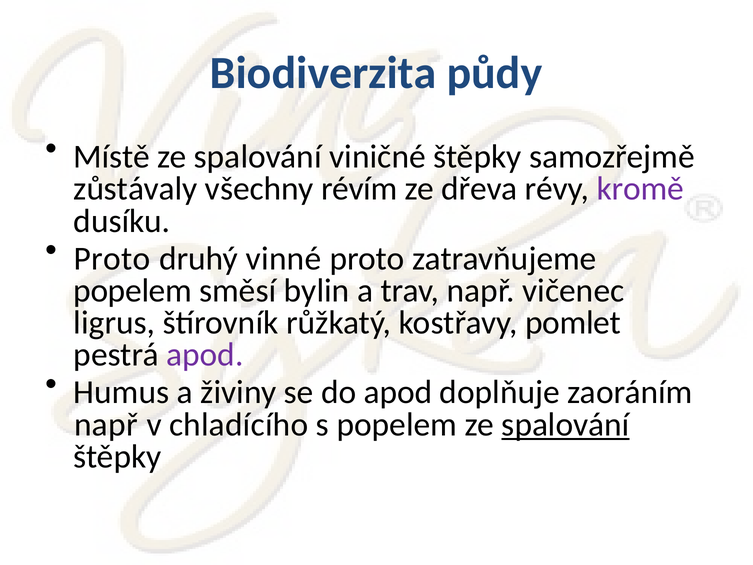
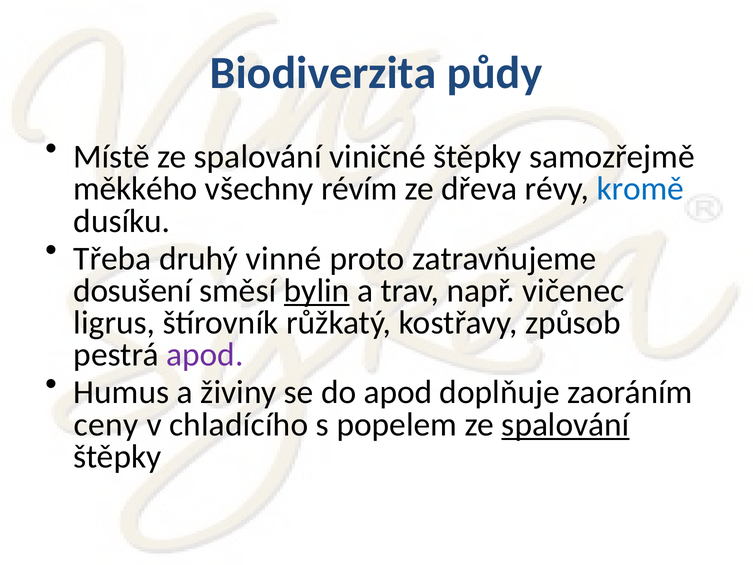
zůstávaly: zůstávaly -> měkkého
kromě colour: purple -> blue
Proto at (112, 258): Proto -> Třeba
popelem at (133, 291): popelem -> dosušení
bylin underline: none -> present
pomlet: pomlet -> způsob
např at (106, 424): např -> ceny
